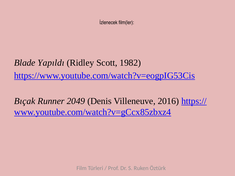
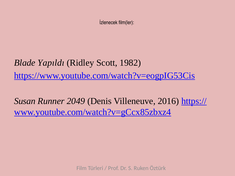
Bıçak: Bıçak -> Susan
